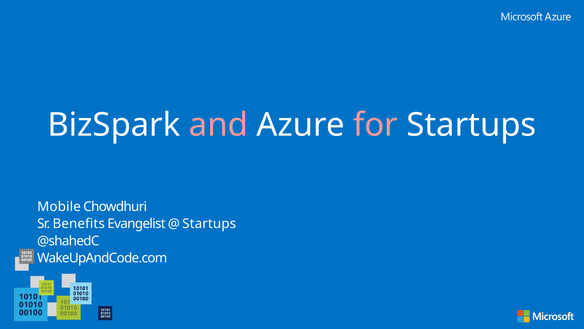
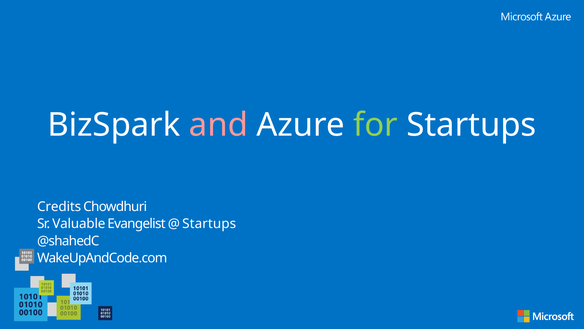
for colour: pink -> light green
Mobile: Mobile -> Credits
Benefits: Benefits -> Valuable
